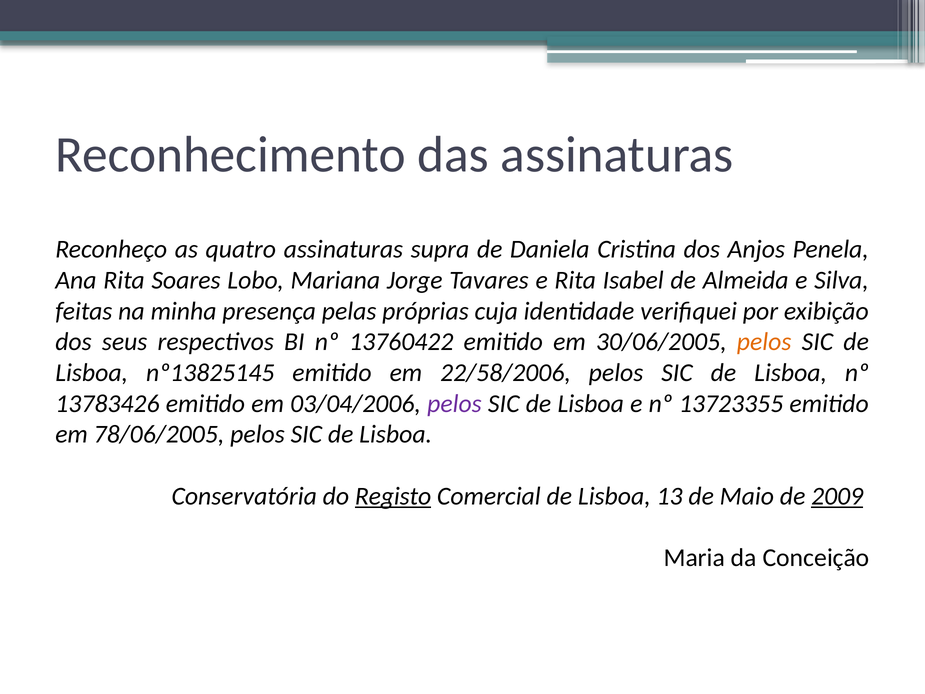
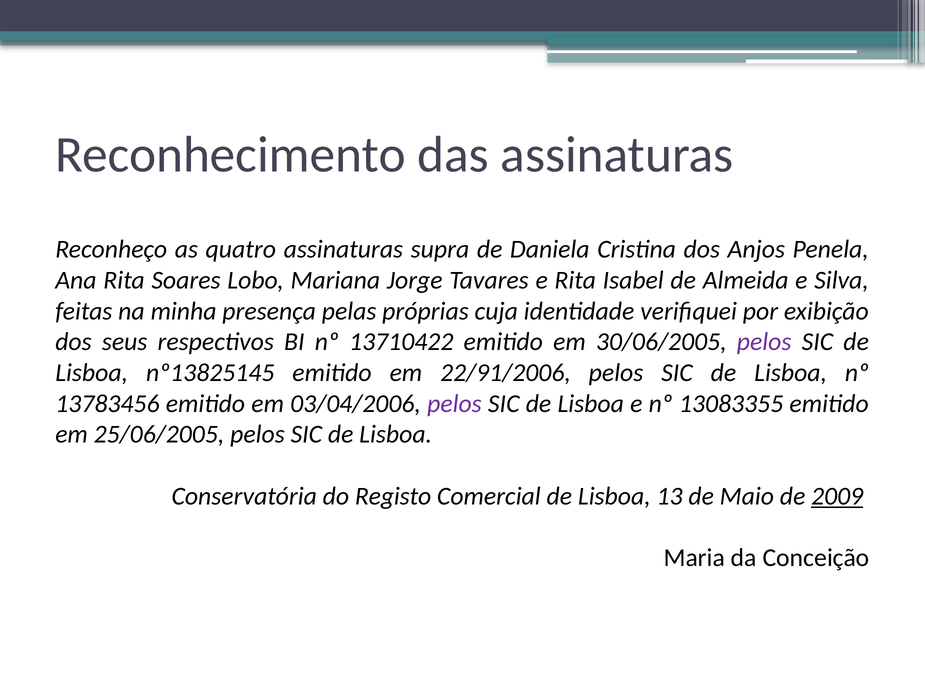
13760422: 13760422 -> 13710422
pelos at (764, 342) colour: orange -> purple
22/58/2006: 22/58/2006 -> 22/91/2006
13783426: 13783426 -> 13783456
13723355: 13723355 -> 13083355
78/06/2005: 78/06/2005 -> 25/06/2005
Registo underline: present -> none
